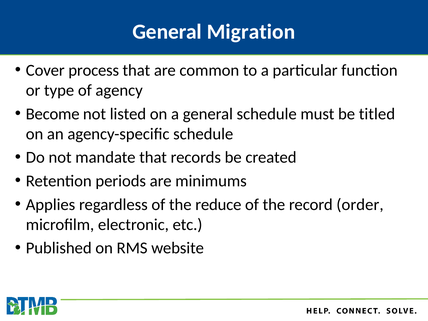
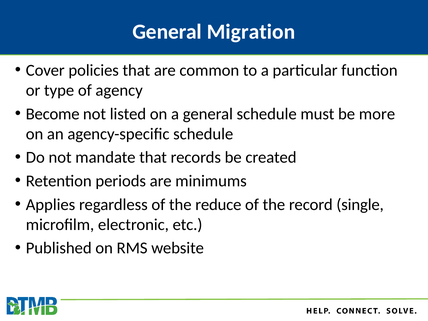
process: process -> policies
titled: titled -> more
order: order -> single
